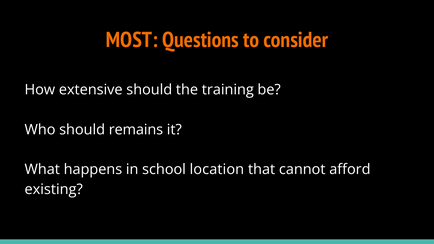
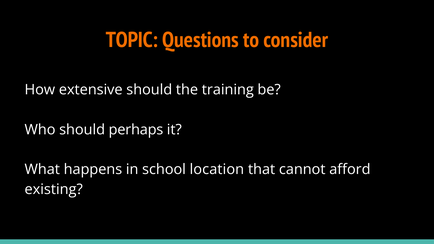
MOST: MOST -> TOPIC
remains: remains -> perhaps
